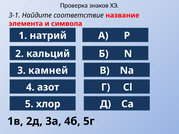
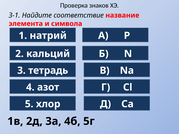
камней: камней -> тетрадь
